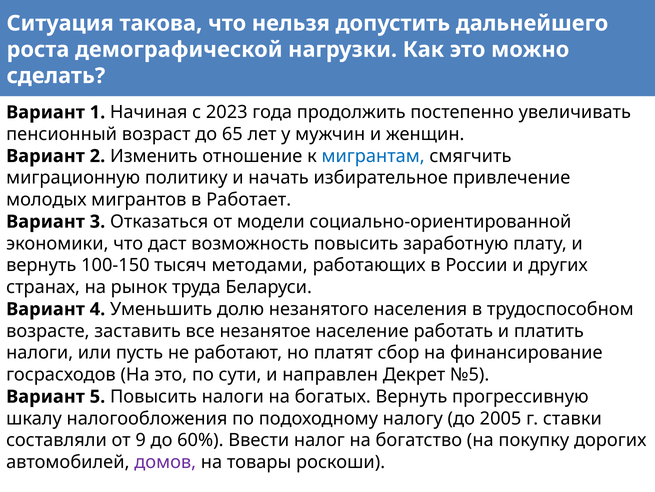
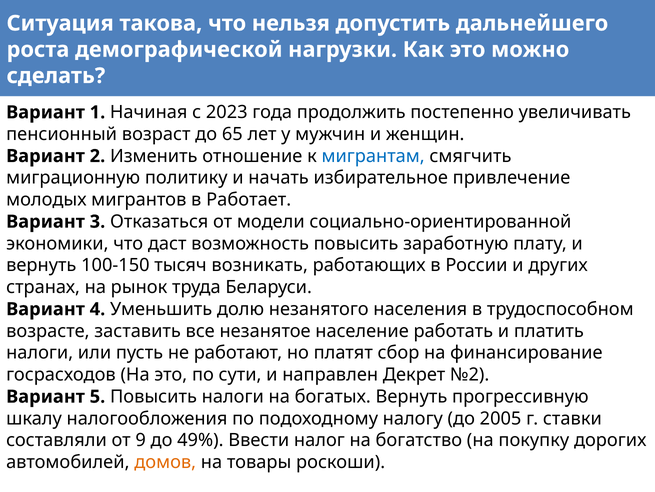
методами: методами -> возникать
№5: №5 -> №2
60%: 60% -> 49%
домов colour: purple -> orange
